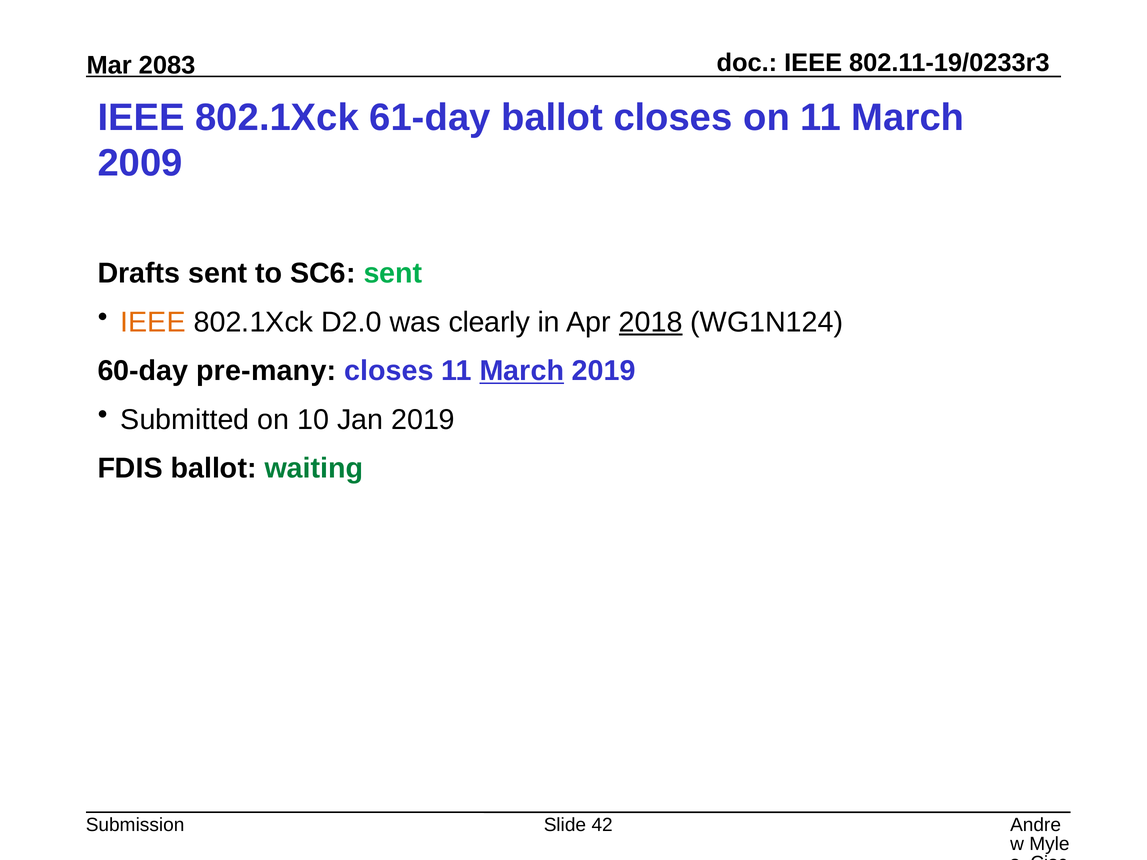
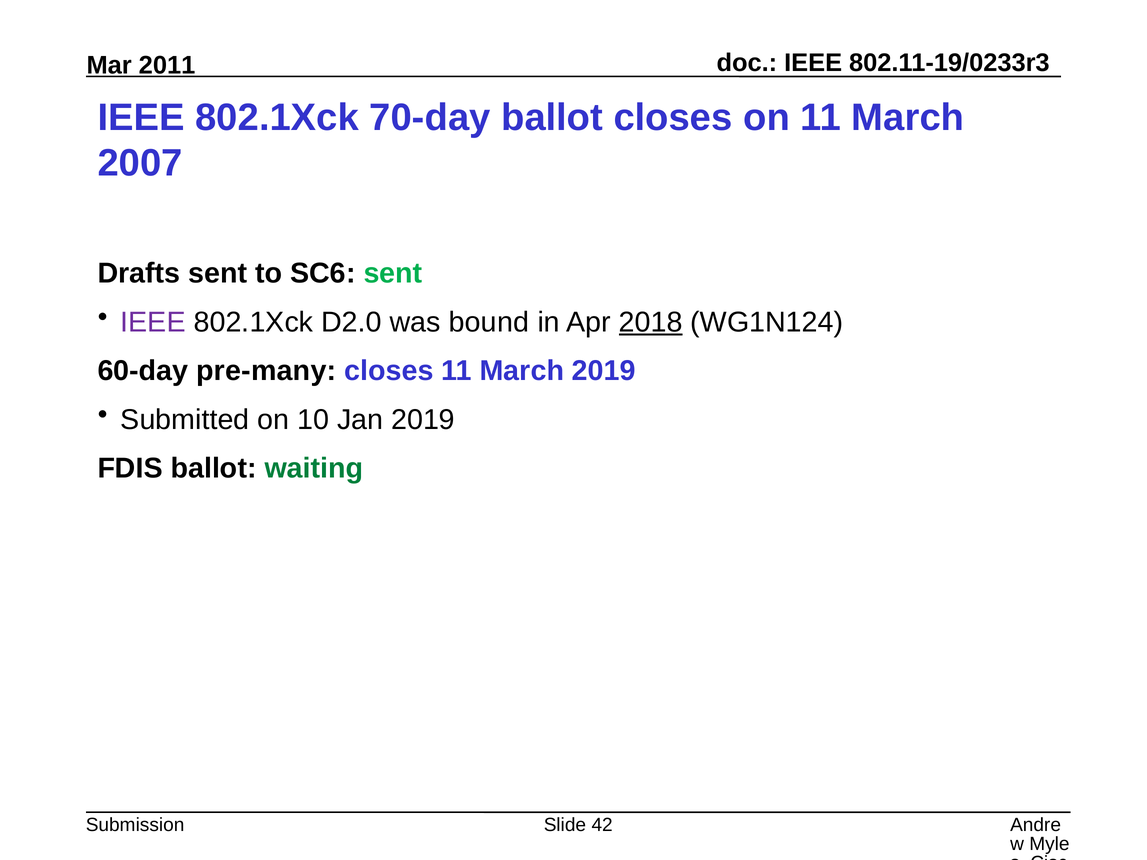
2083: 2083 -> 2011
61-day: 61-day -> 70-day
2009: 2009 -> 2007
IEEE at (153, 322) colour: orange -> purple
clearly: clearly -> bound
March at (522, 371) underline: present -> none
